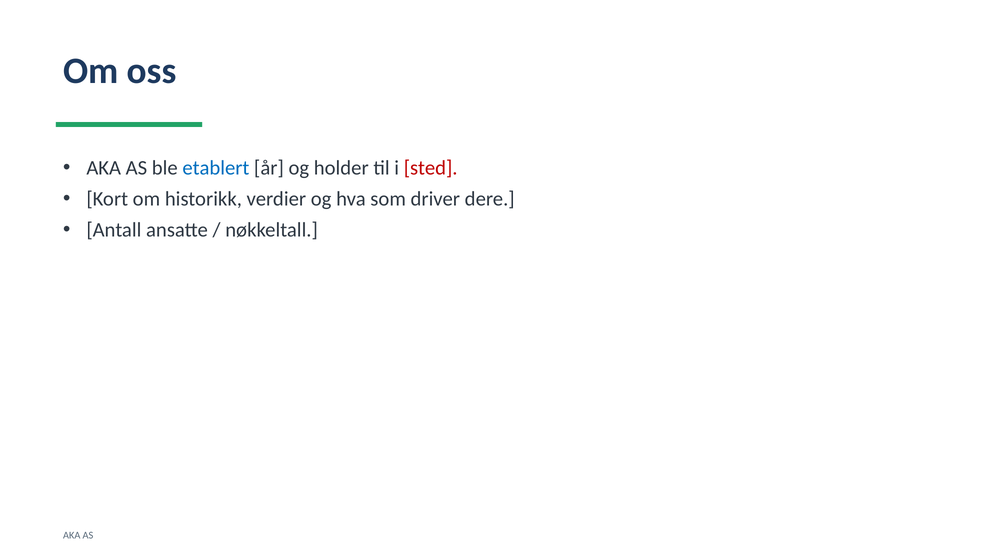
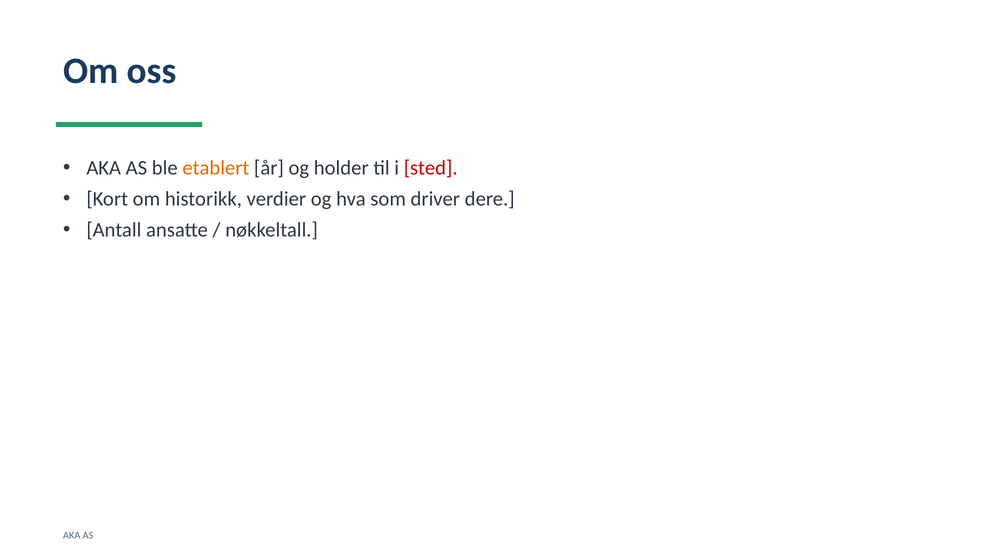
etablert colour: blue -> orange
